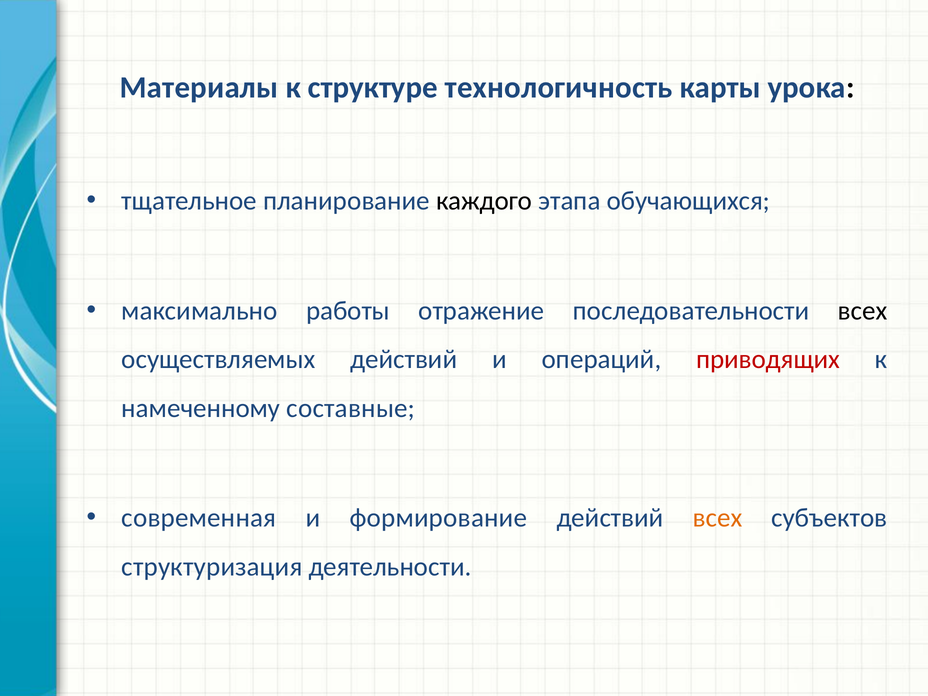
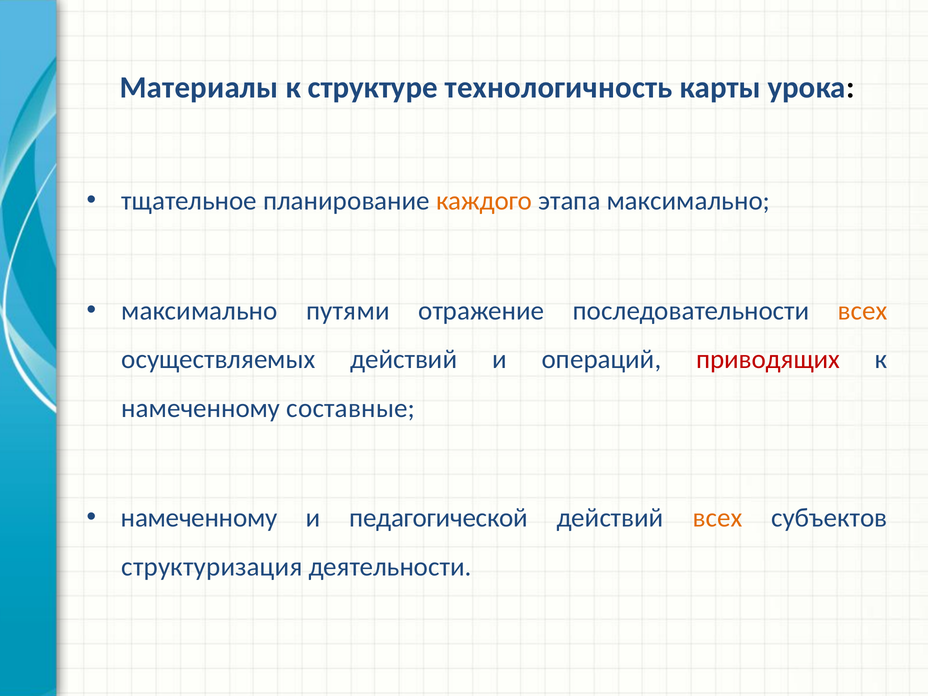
каждого colour: black -> orange
этапа обучающихся: обучающихся -> максимально
работы: работы -> путями
всех at (863, 311) colour: black -> orange
современная at (199, 518): современная -> намеченному
формирование: формирование -> педагогической
